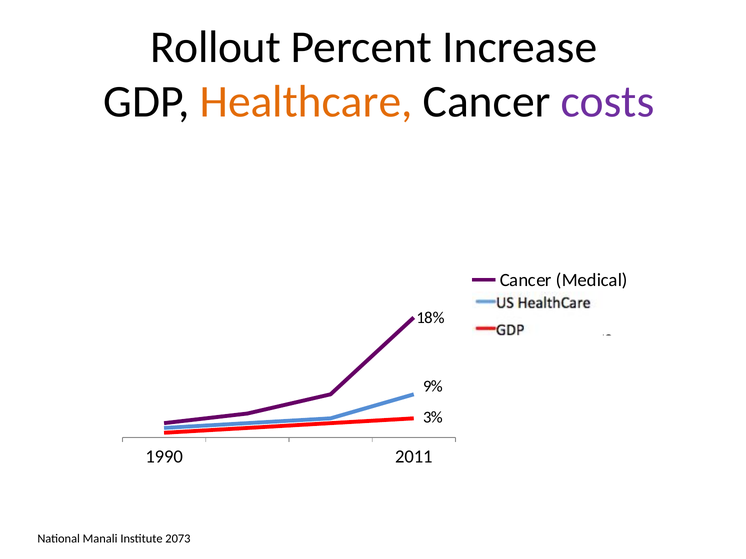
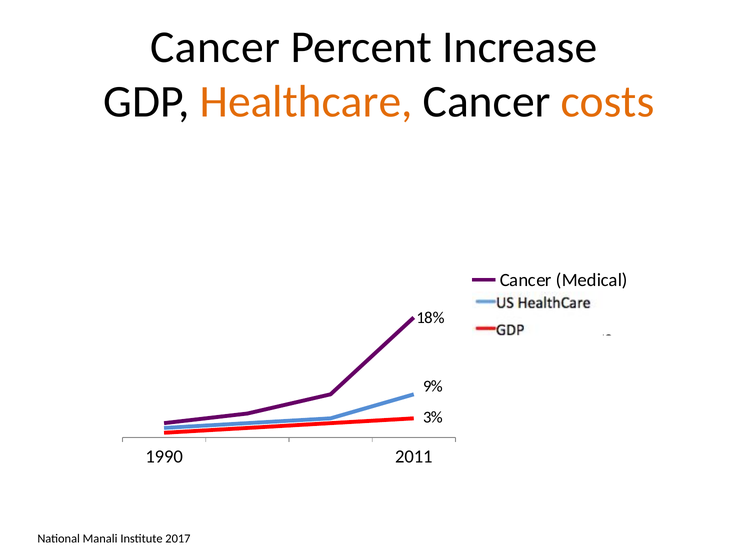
Rollout at (215, 47): Rollout -> Cancer
costs colour: purple -> orange
2073: 2073 -> 2017
